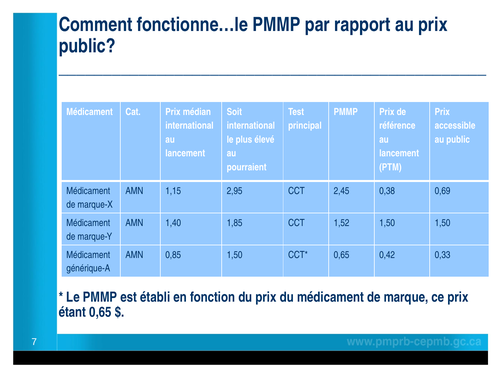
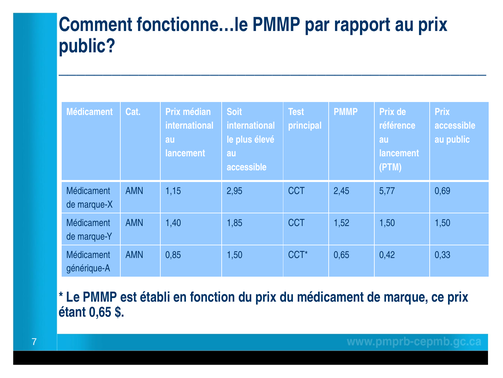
pourraient at (247, 167): pourraient -> accessible
0,38: 0,38 -> 5,77
